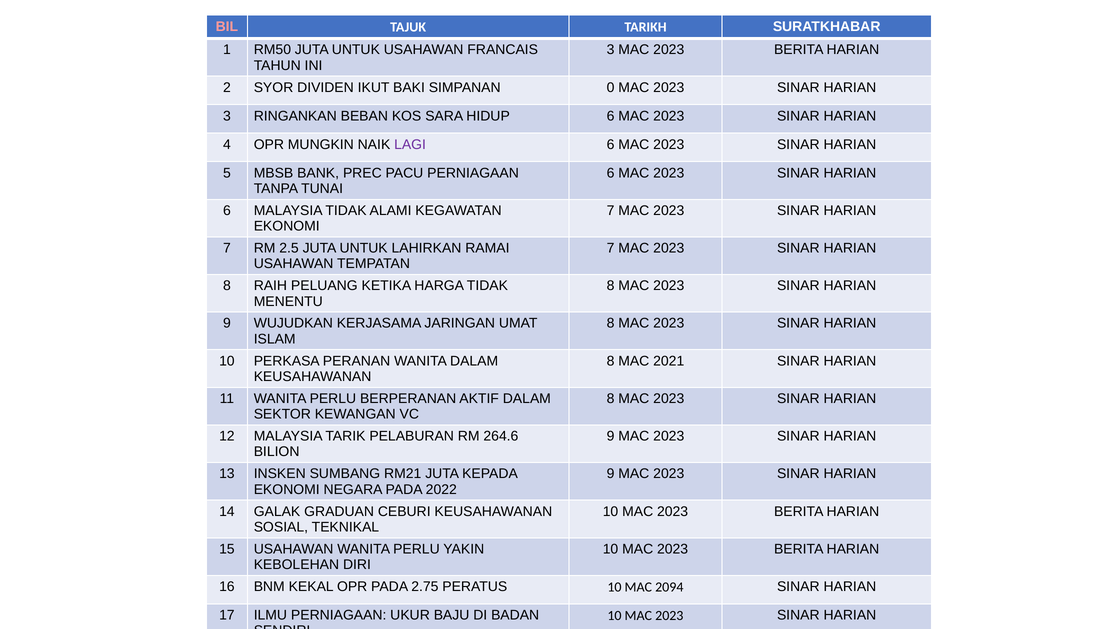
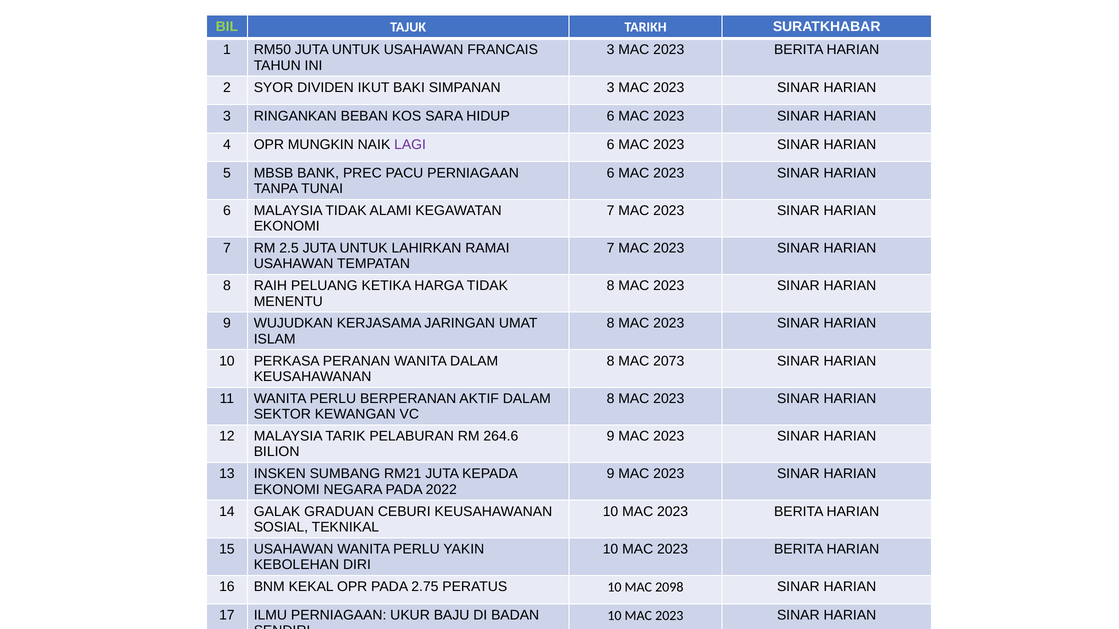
BIL colour: pink -> light green
SIMPANAN 0: 0 -> 3
2021: 2021 -> 2073
2094: 2094 -> 2098
